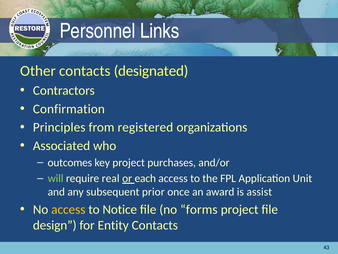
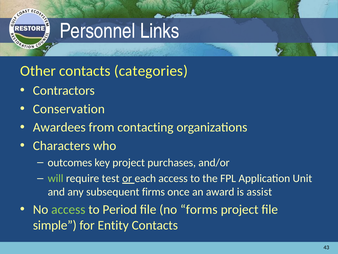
designated: designated -> categories
Confirmation: Confirmation -> Conservation
Principles: Principles -> Awardees
registered: registered -> contacting
Associated: Associated -> Characters
real: real -> test
prior: prior -> firms
access at (68, 209) colour: yellow -> light green
Notice: Notice -> Period
design: design -> simple
